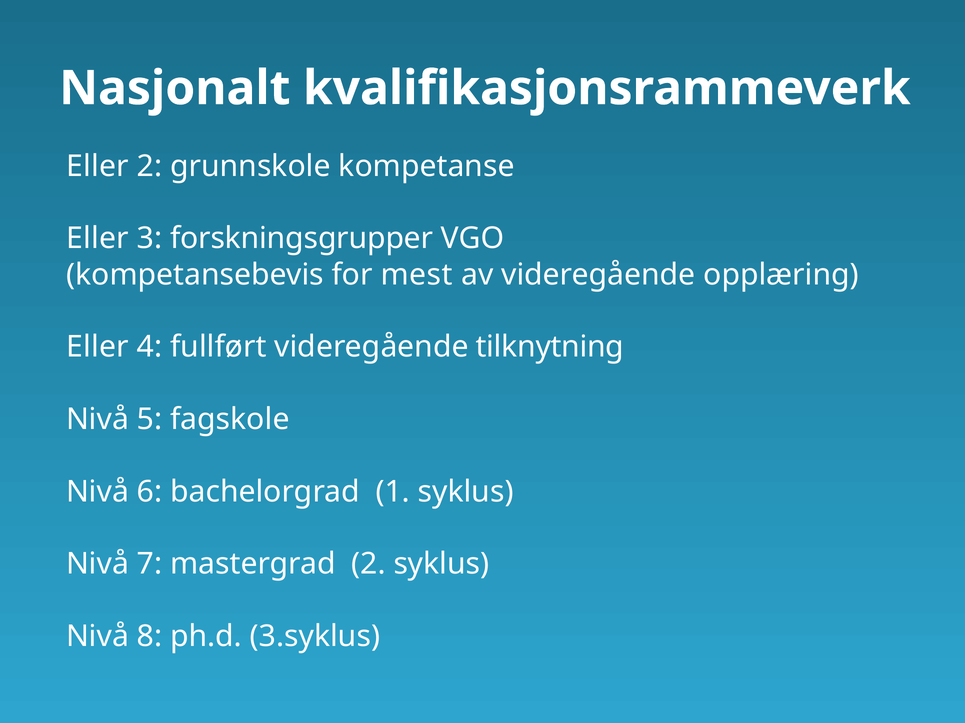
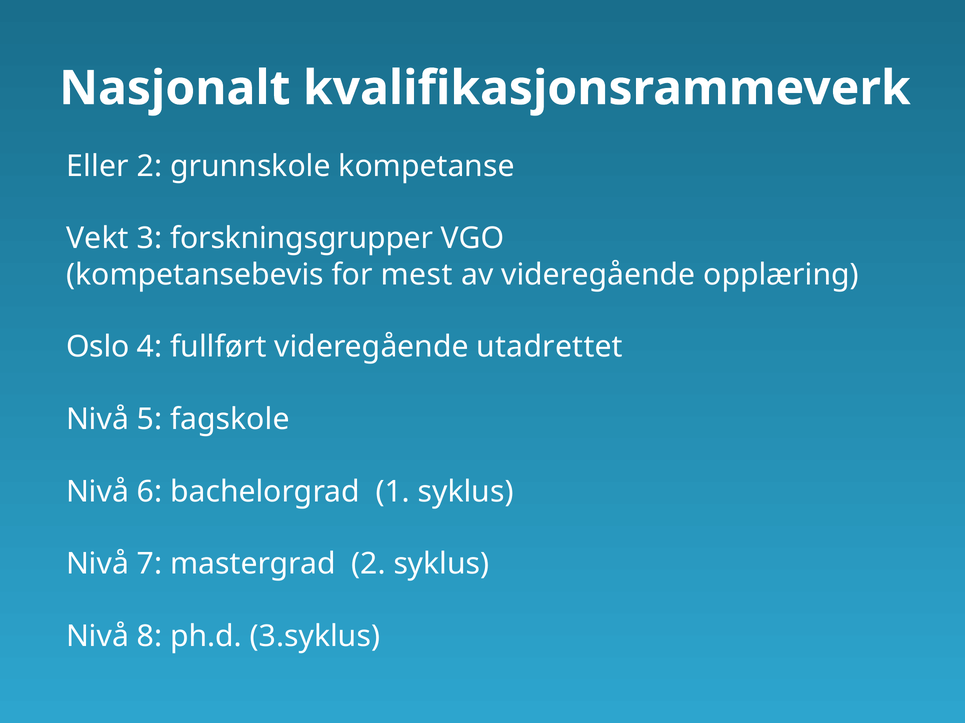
Eller at (98, 239): Eller -> Vekt
Eller at (98, 347): Eller -> Oslo
tilknytning: tilknytning -> utadrettet
